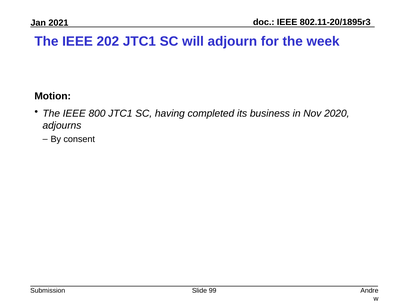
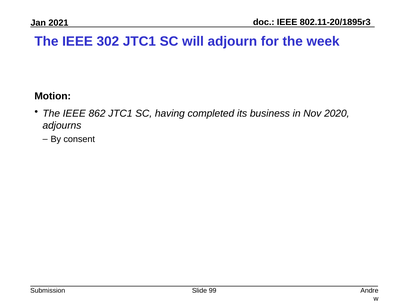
202: 202 -> 302
800: 800 -> 862
